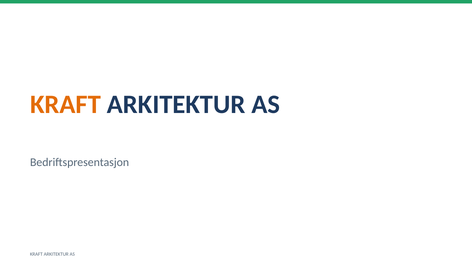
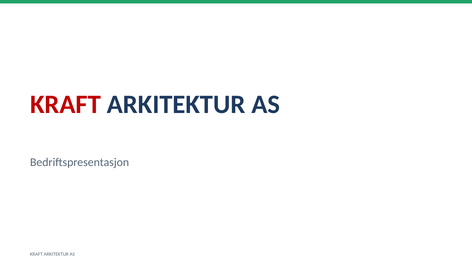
KRAFT at (65, 105) colour: orange -> red
